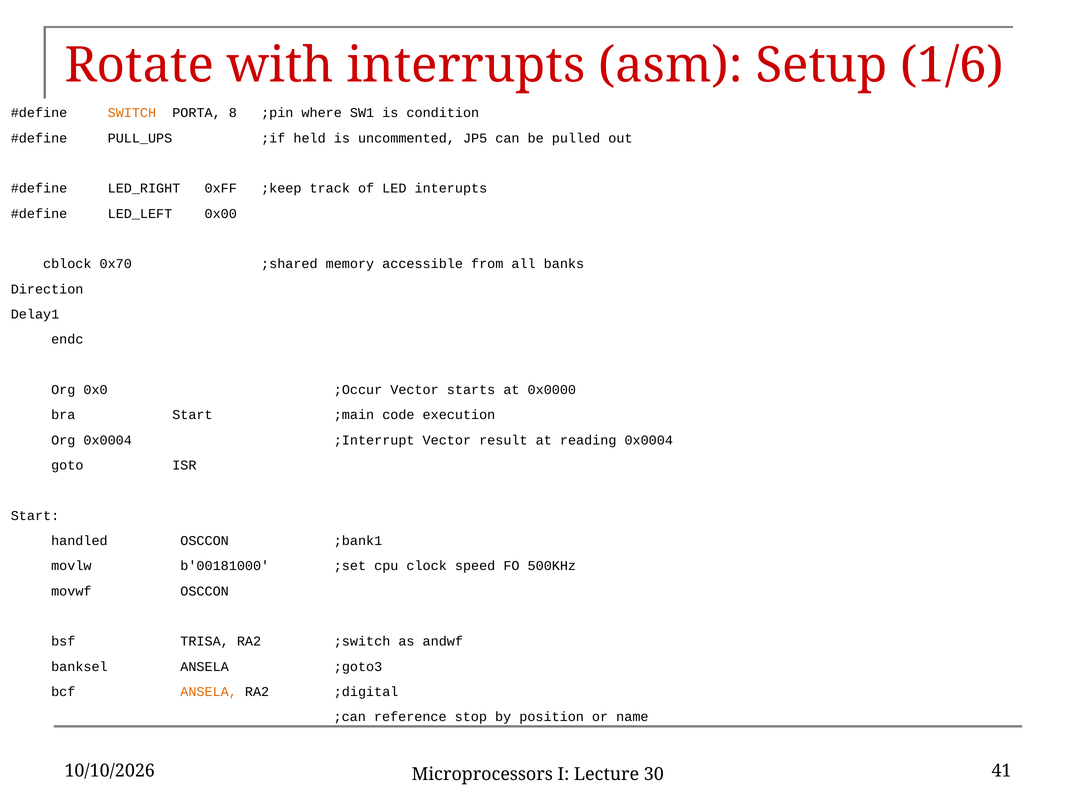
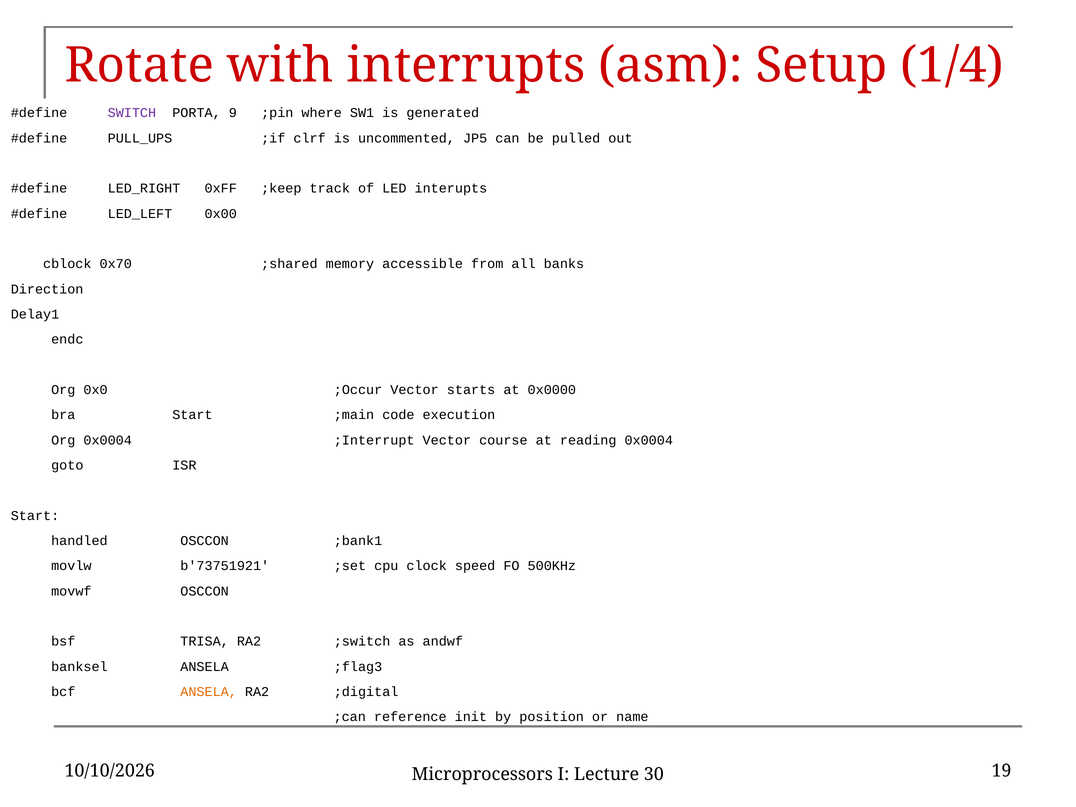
1/6: 1/6 -> 1/4
SWITCH colour: orange -> purple
8: 8 -> 9
condition: condition -> generated
held: held -> clrf
result: result -> course
b'00181000: b'00181000 -> b'73751921
;goto3: ;goto3 -> ;flag3
stop: stop -> init
41: 41 -> 19
